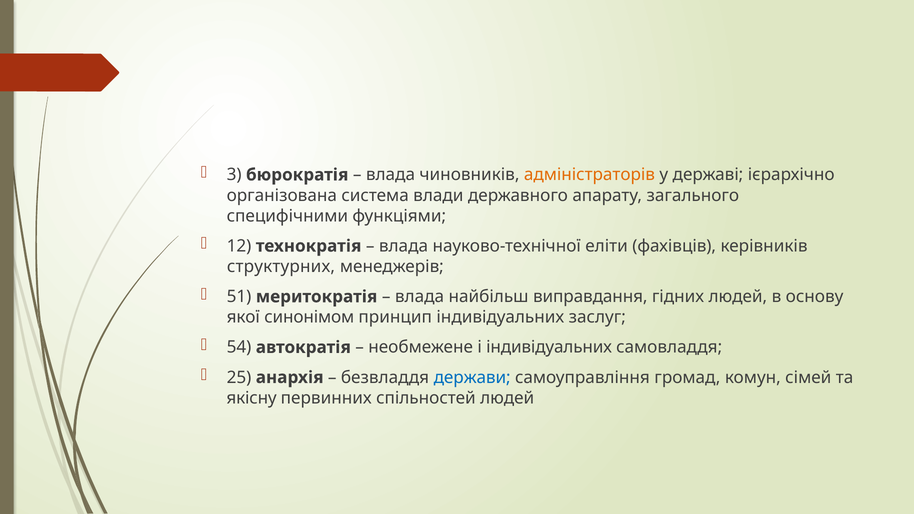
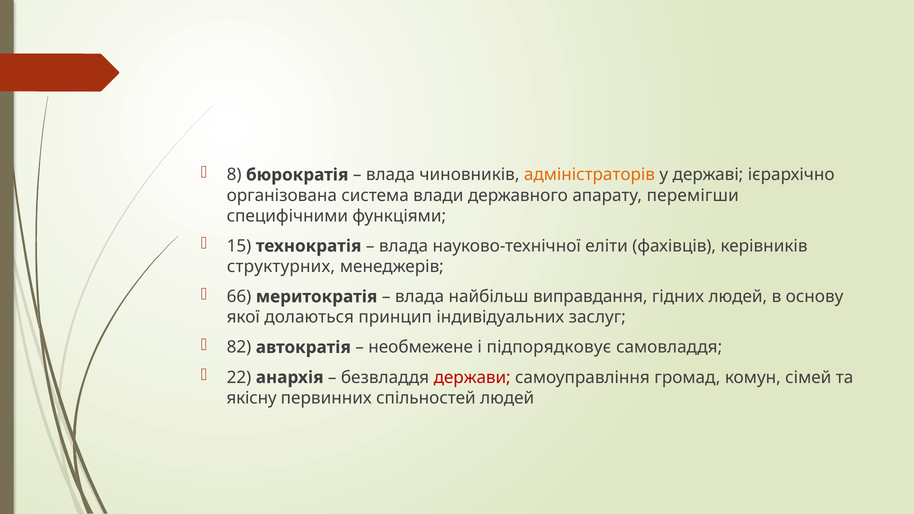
3: 3 -> 8
загального: загального -> перемігши
12: 12 -> 15
51: 51 -> 66
синонімом: синонімом -> долаються
54: 54 -> 82
і індивідуальних: індивідуальних -> підпорядковує
25: 25 -> 22
держави colour: blue -> red
